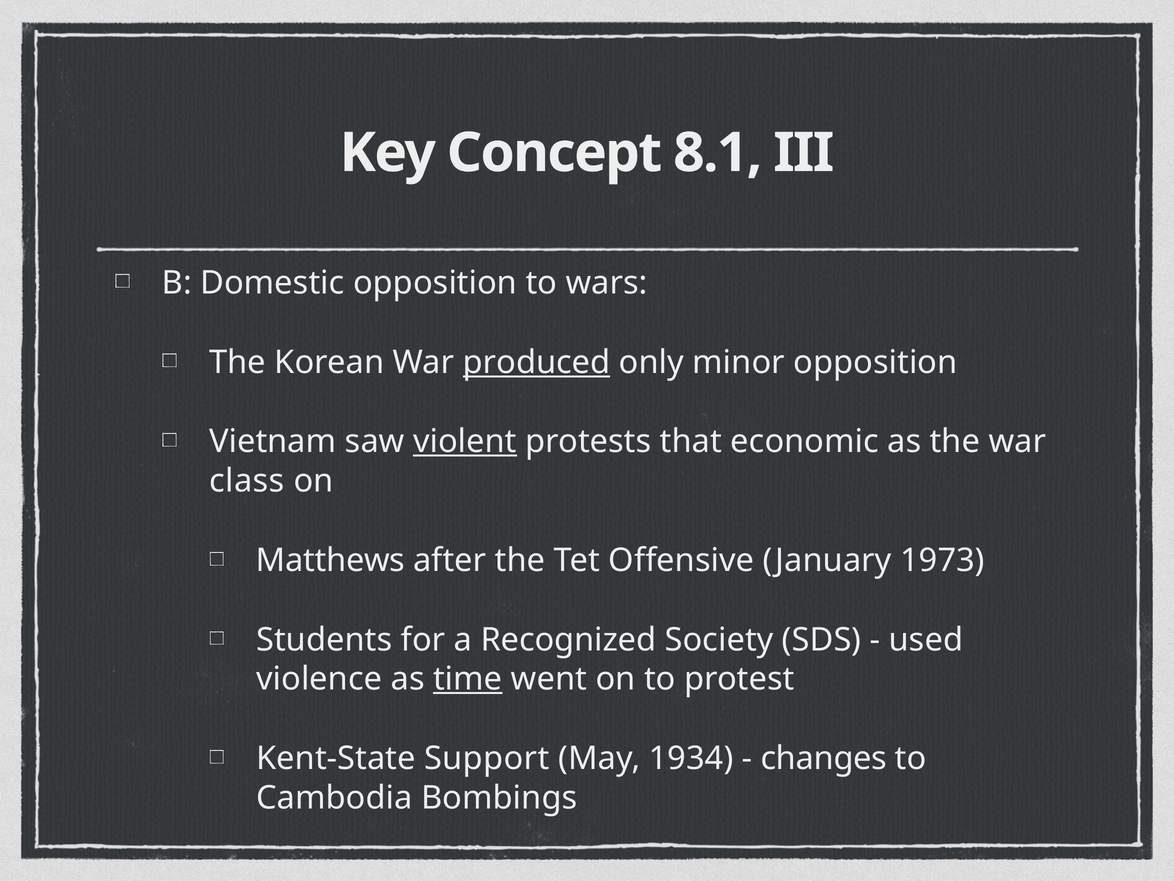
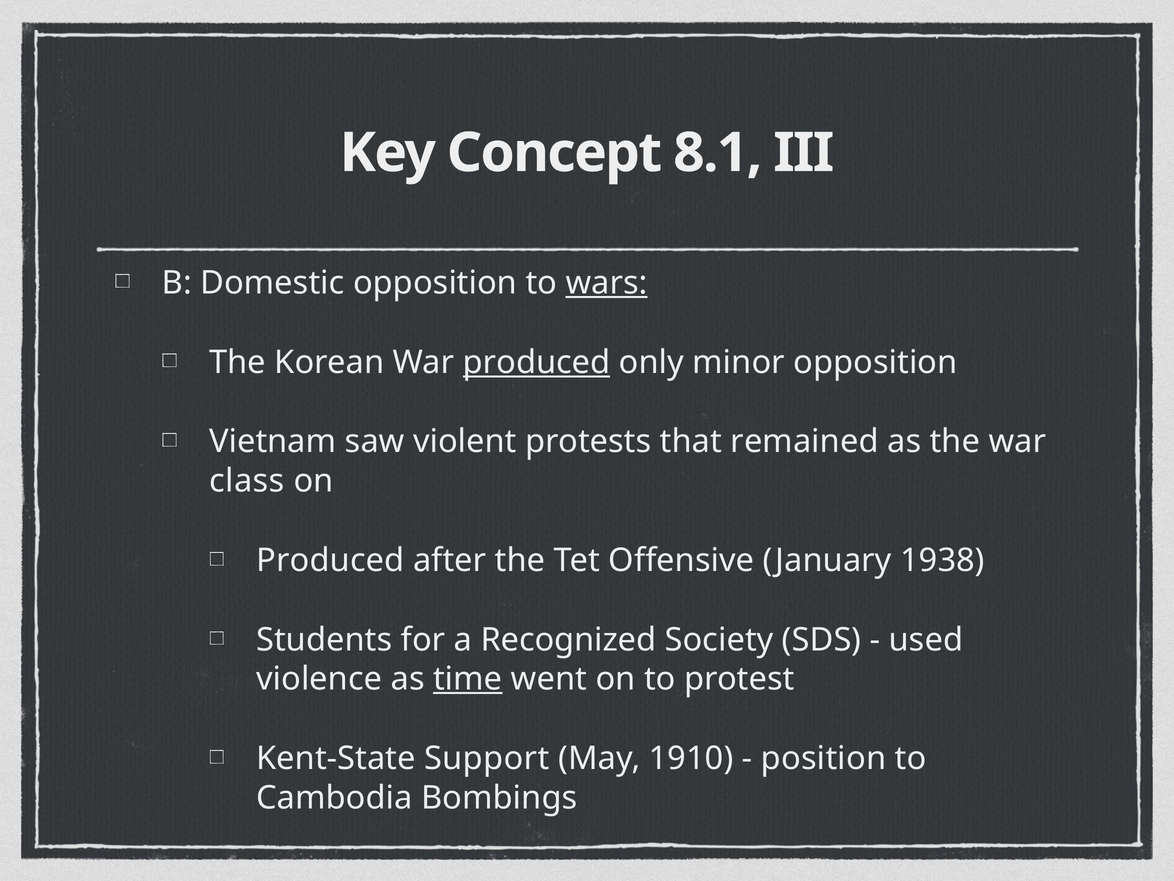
wars underline: none -> present
violent underline: present -> none
economic: economic -> remained
Matthews at (331, 560): Matthews -> Produced
1973: 1973 -> 1938
1934: 1934 -> 1910
changes: changes -> position
